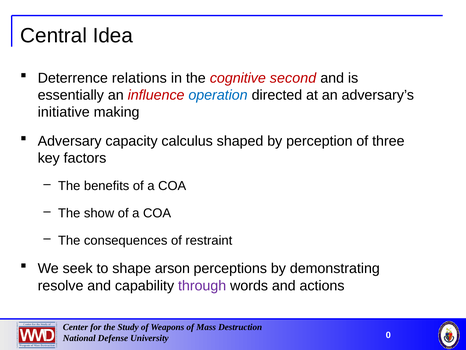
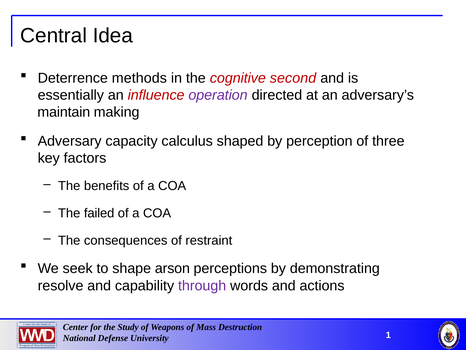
relations: relations -> methods
operation colour: blue -> purple
initiative: initiative -> maintain
show: show -> failed
0: 0 -> 1
